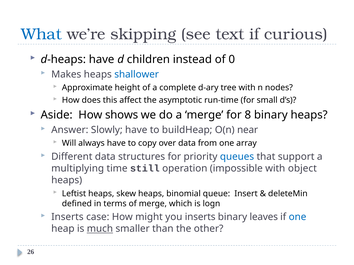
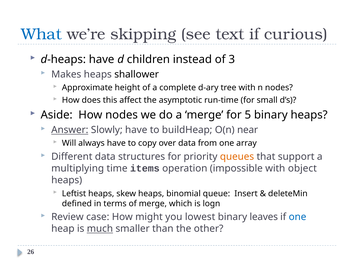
0: 0 -> 3
shallower colour: blue -> black
How shows: shows -> nodes
8: 8 -> 5
Answer underline: none -> present
queues colour: blue -> orange
still: still -> items
Inserts at (67, 217): Inserts -> Review
you inserts: inserts -> lowest
